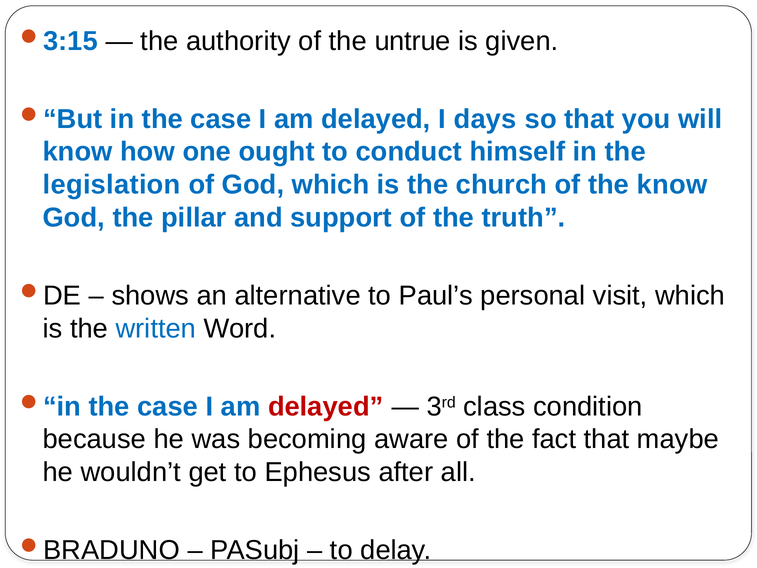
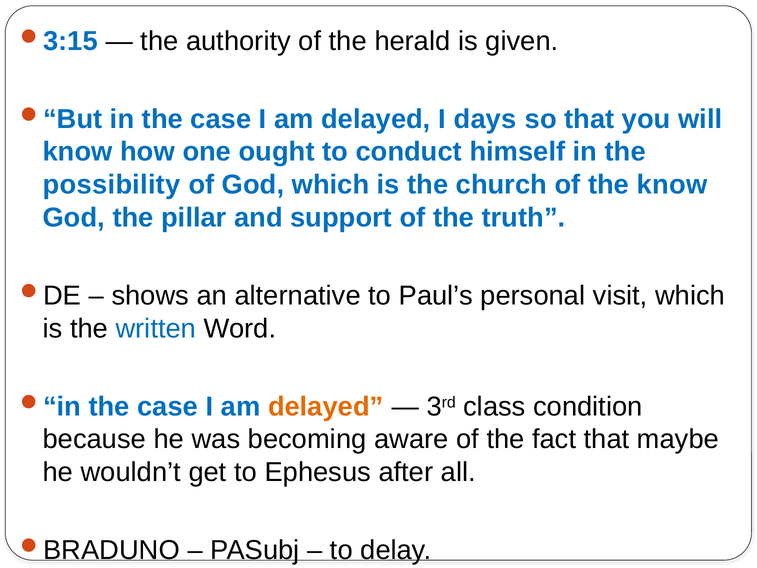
untrue: untrue -> herald
legislation: legislation -> possibility
delayed at (326, 406) colour: red -> orange
